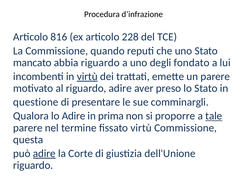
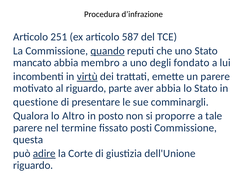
816: 816 -> 251
228: 228 -> 587
quando underline: none -> present
abbia riguardo: riguardo -> membro
riguardo adire: adire -> parte
aver preso: preso -> abbia
lo Adire: Adire -> Altro
prima: prima -> posto
tale underline: present -> none
fissato virtù: virtù -> posti
